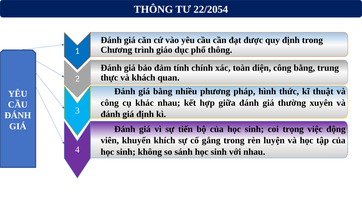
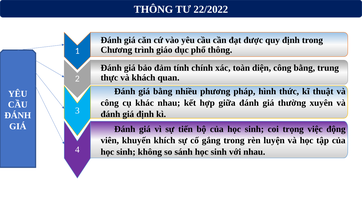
22/2054: 22/2054 -> 22/2022
